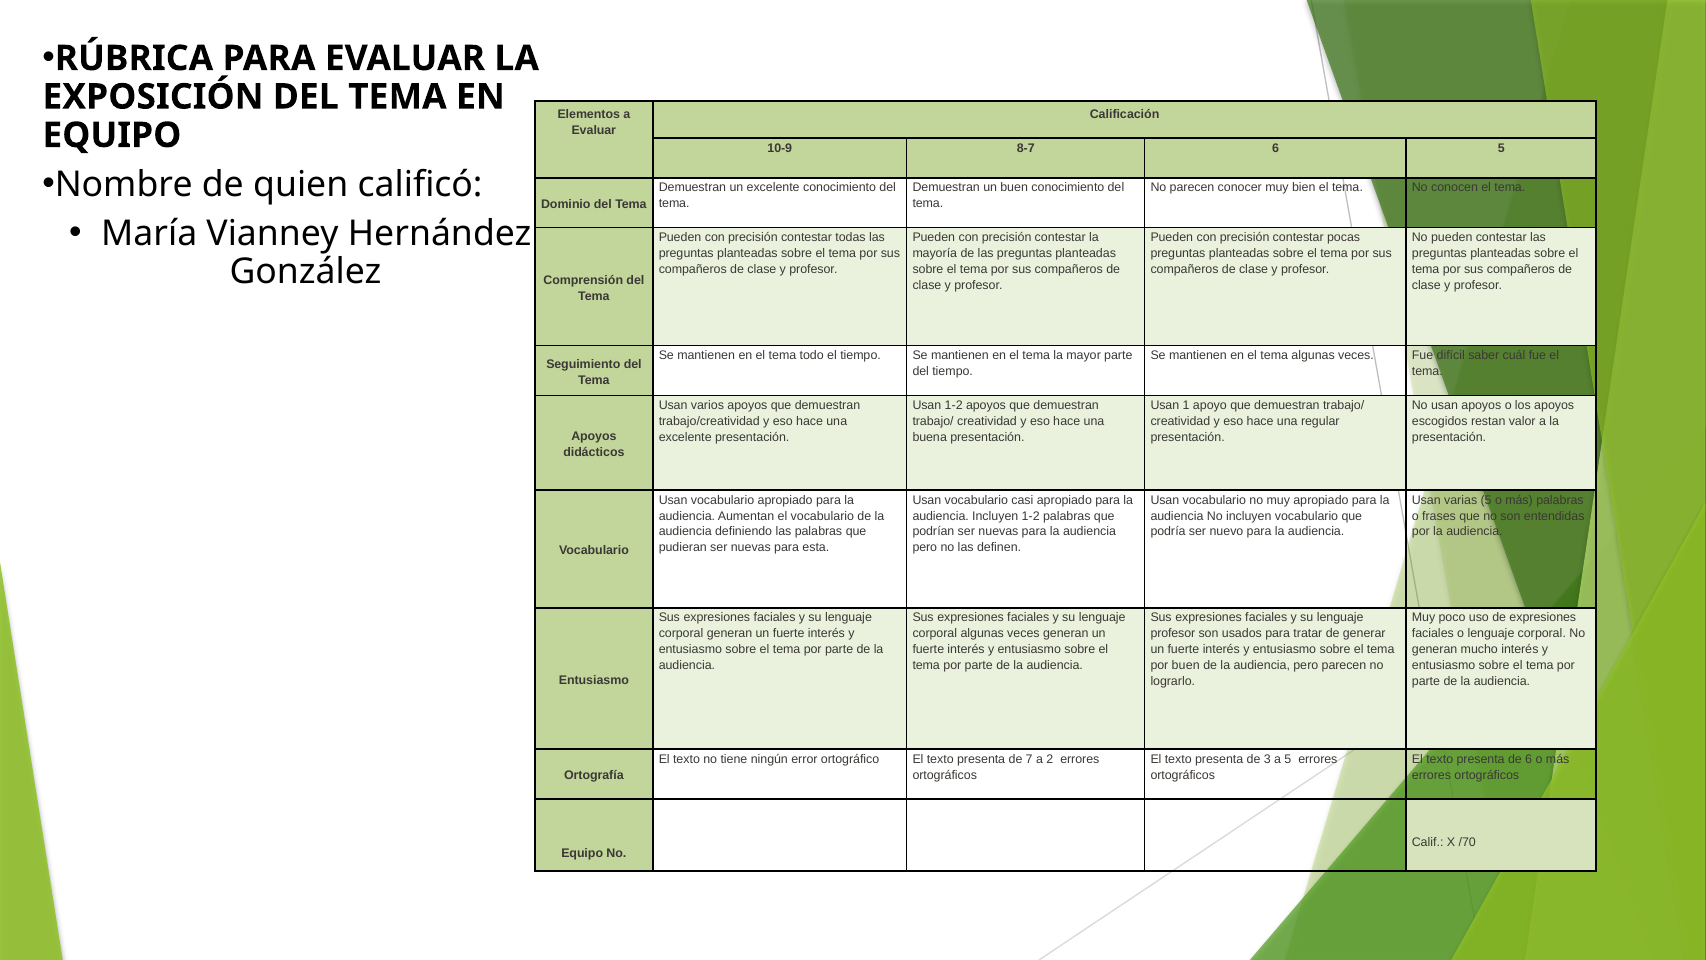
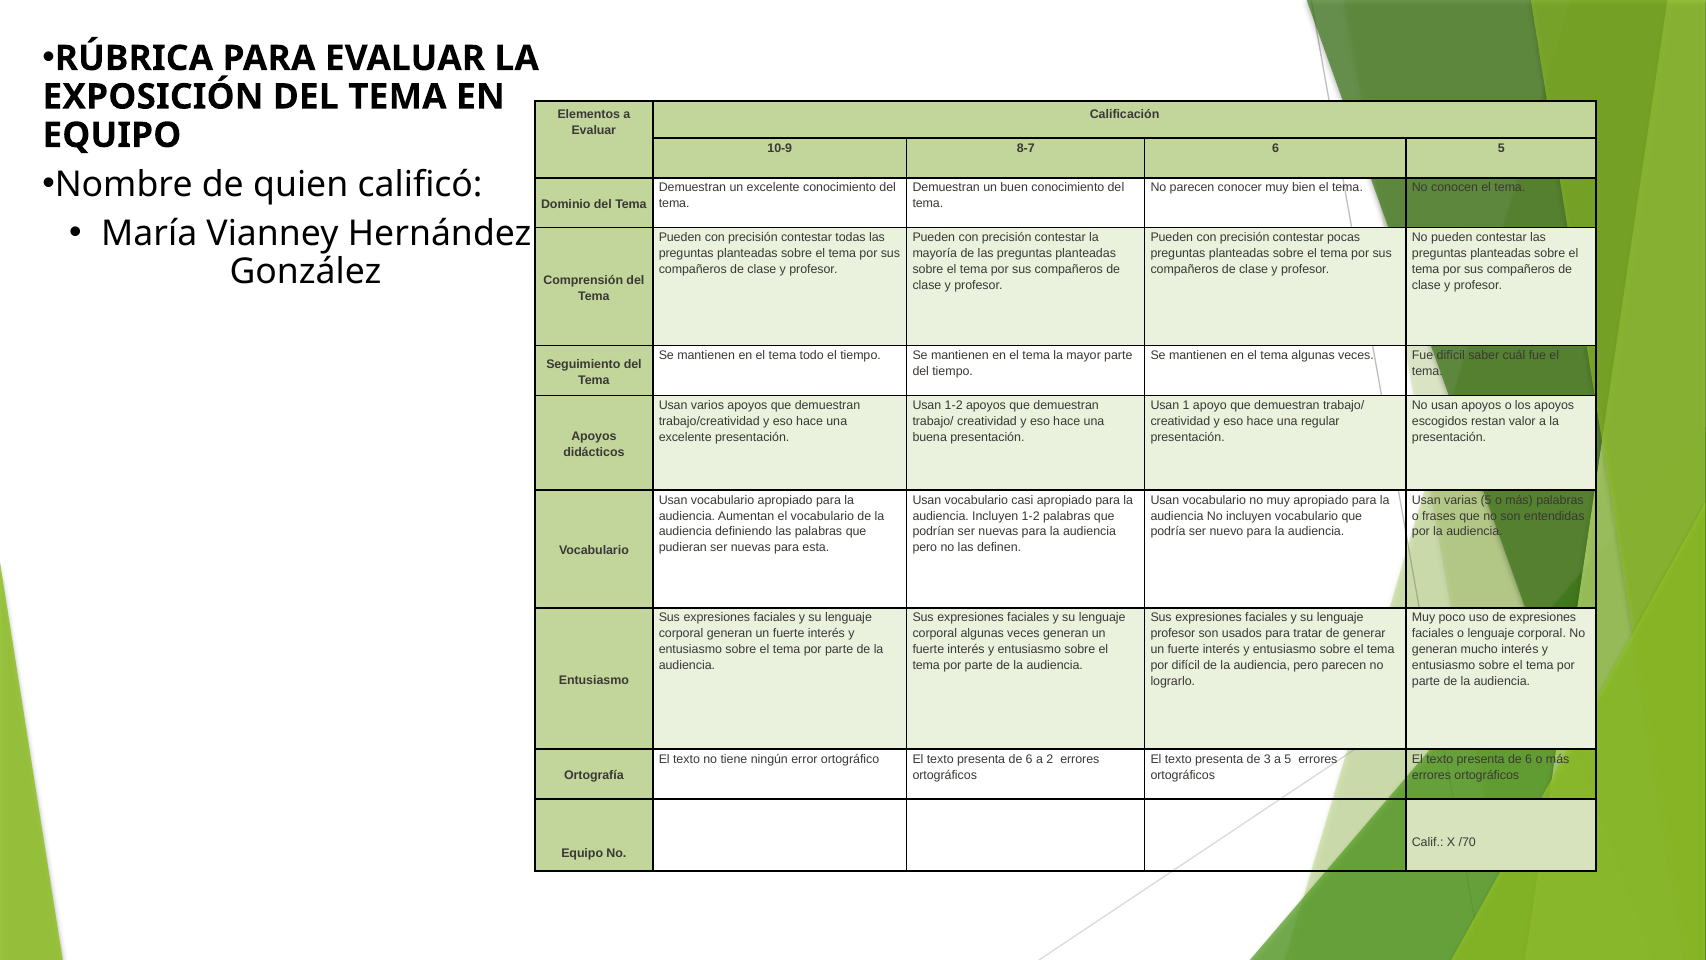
por buen: buen -> difícil
7 at (1029, 759): 7 -> 6
